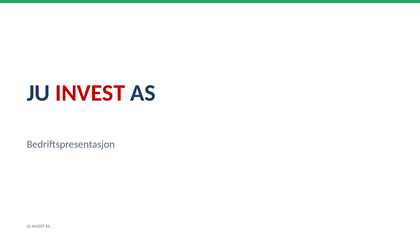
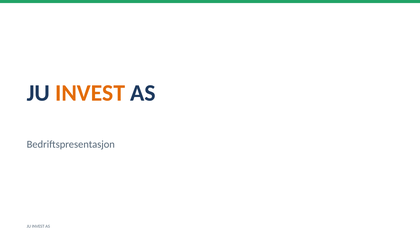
INVEST at (90, 93) colour: red -> orange
